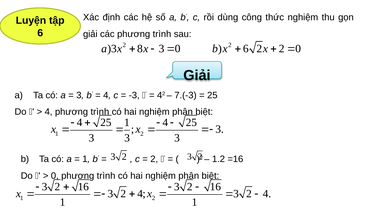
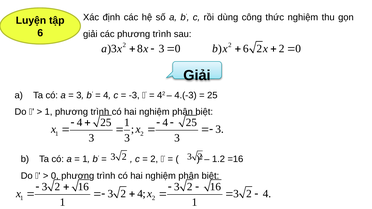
7.(-3: 7.(-3 -> 4.(-3
4 at (49, 112): 4 -> 1
